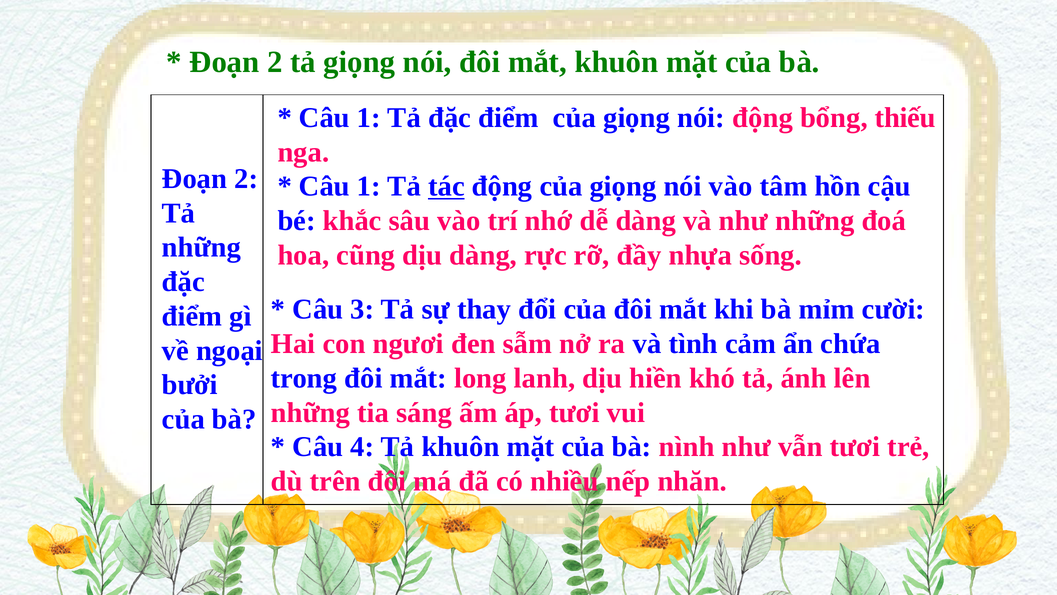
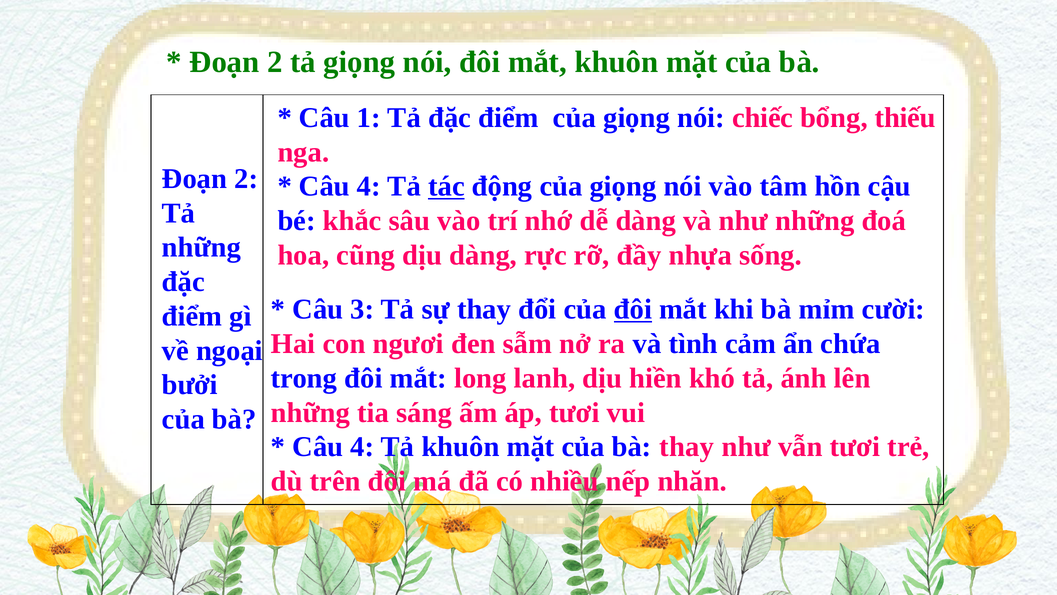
nói động: động -> chiếc
1 at (369, 186): 1 -> 4
đôi at (633, 309) underline: none -> present
bà nình: nình -> thay
